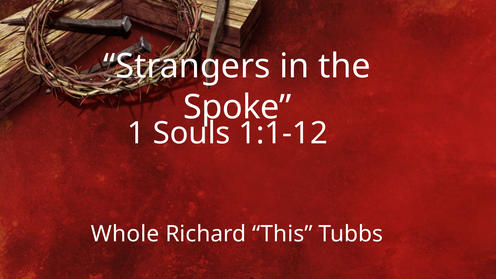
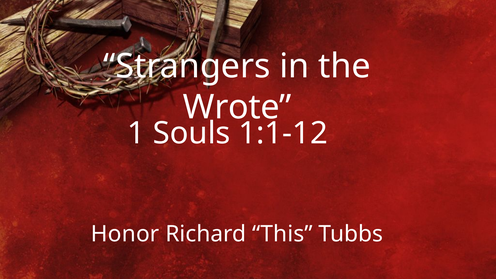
Spoke: Spoke -> Wrote
Whole: Whole -> Honor
